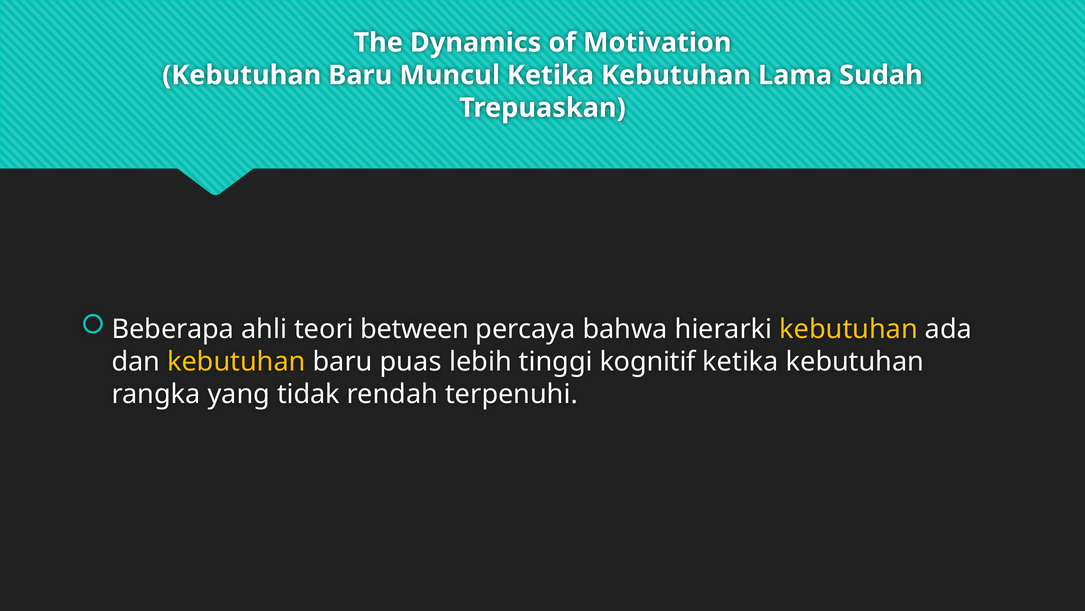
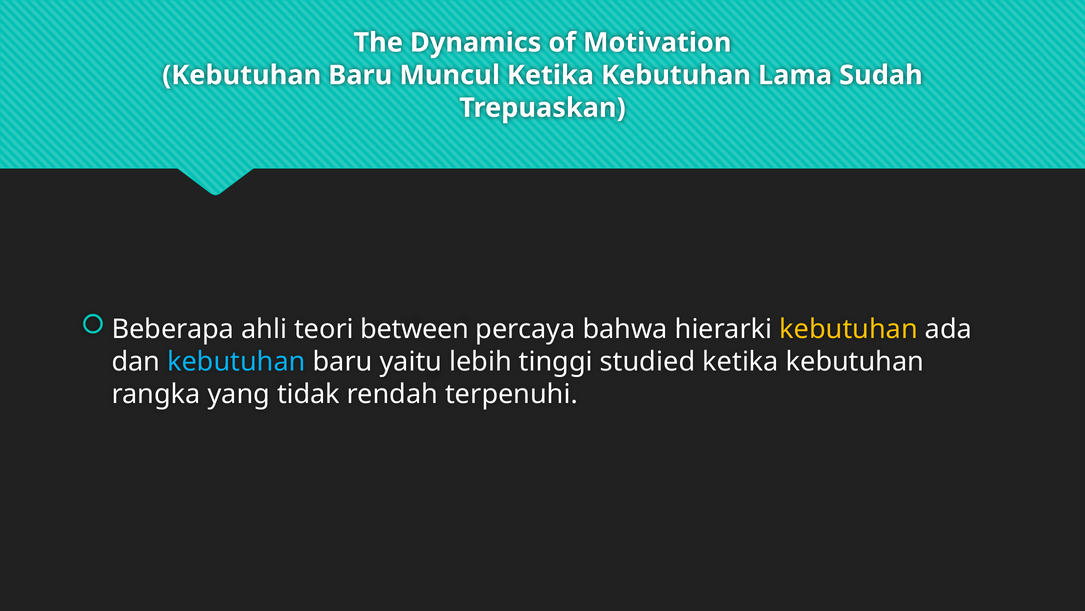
kebutuhan at (236, 361) colour: yellow -> light blue
puas: puas -> yaitu
kognitif: kognitif -> studied
